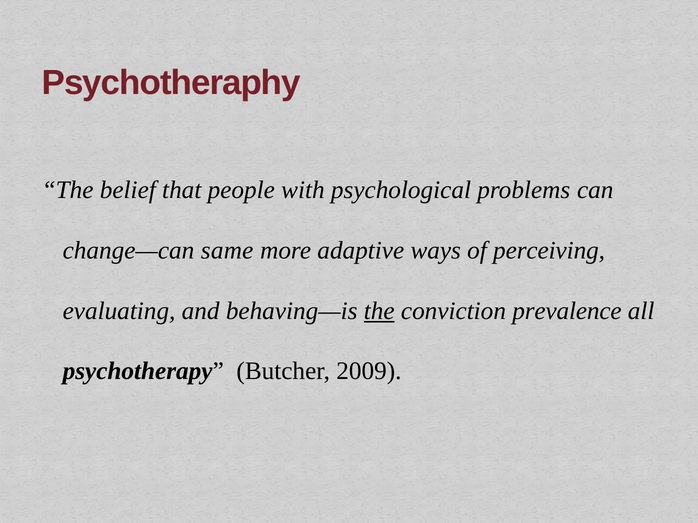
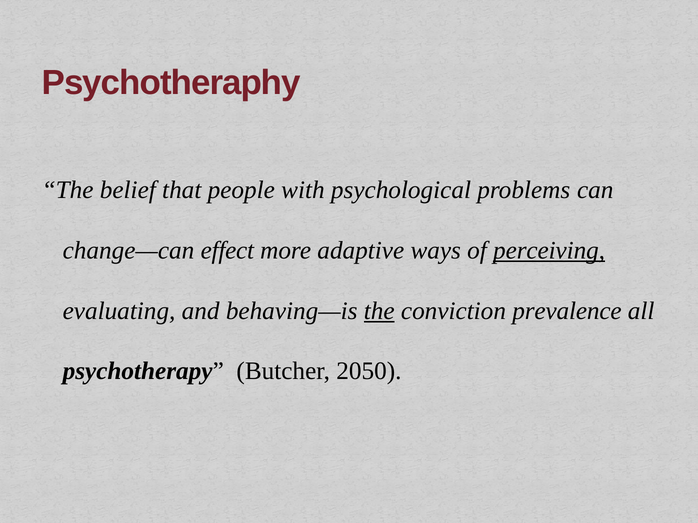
same: same -> effect
perceiving underline: none -> present
2009: 2009 -> 2050
